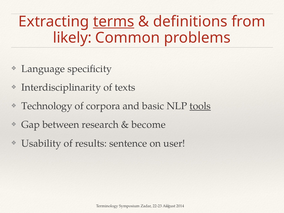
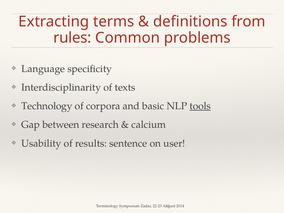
terms underline: present -> none
likely: likely -> rules
become: become -> calcium
